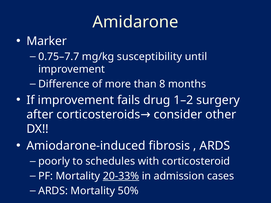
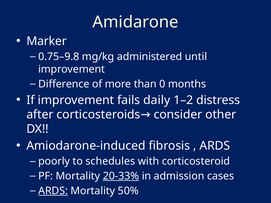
0.75–7.7: 0.75–7.7 -> 0.75–9.8
susceptibility: susceptibility -> administered
8: 8 -> 0
drug: drug -> daily
surgery: surgery -> distress
ARDS at (53, 191) underline: none -> present
